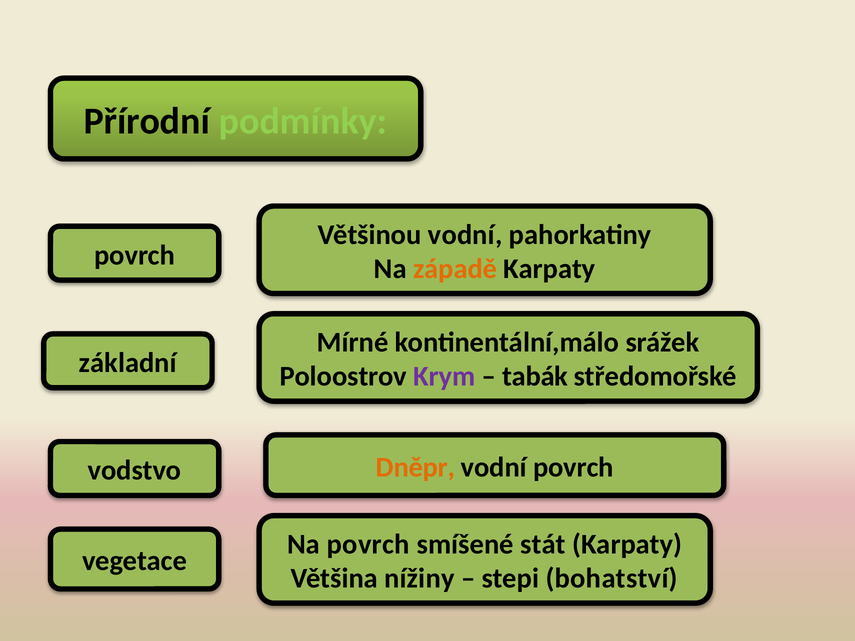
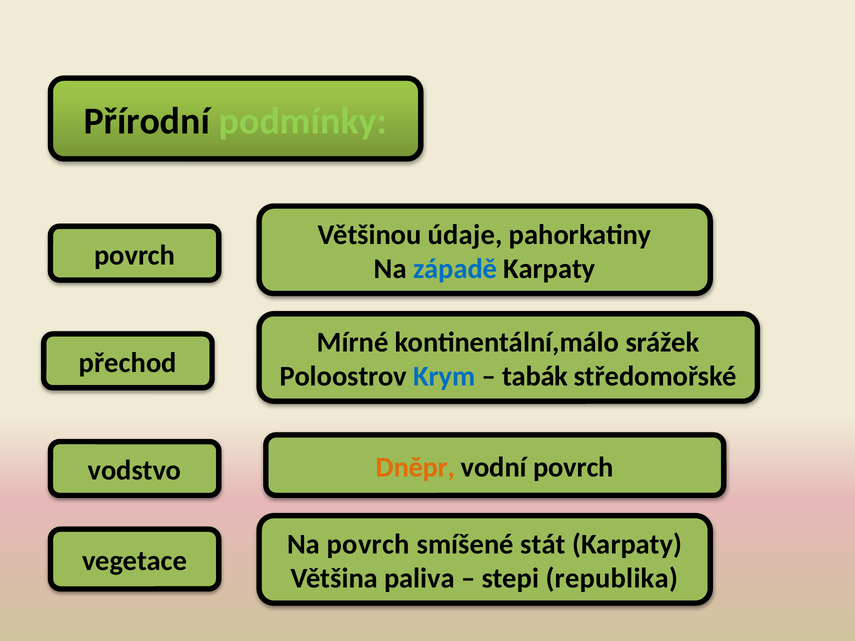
Většinou vodní: vodní -> údaje
západě colour: orange -> blue
základní: základní -> přechod
Krym colour: purple -> blue
nížiny: nížiny -> paliva
bohatství: bohatství -> republika
